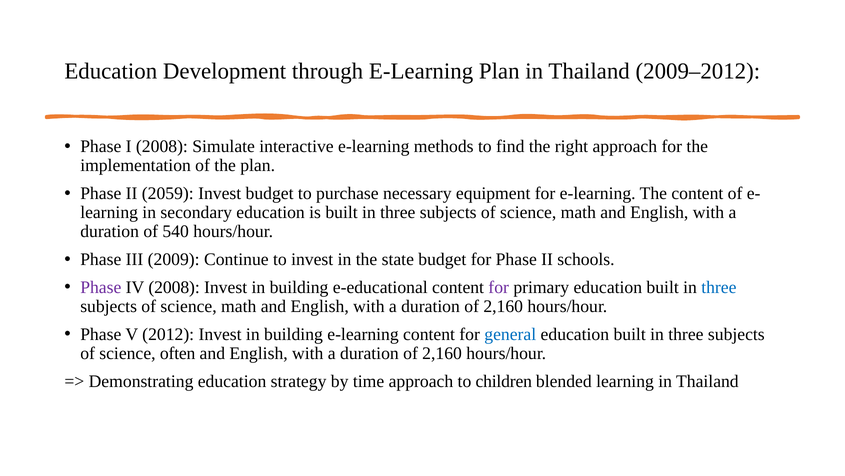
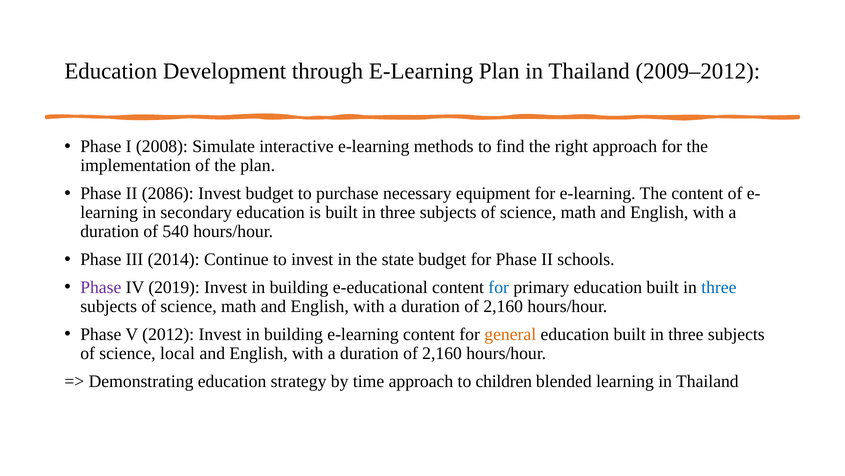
2059: 2059 -> 2086
2009: 2009 -> 2014
IV 2008: 2008 -> 2019
for at (499, 287) colour: purple -> blue
general colour: blue -> orange
often: often -> local
